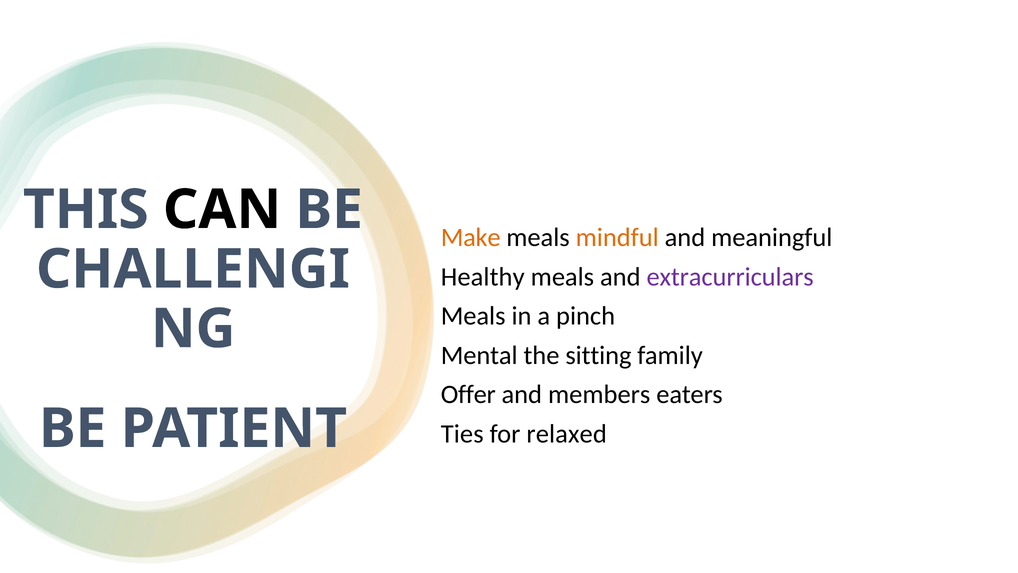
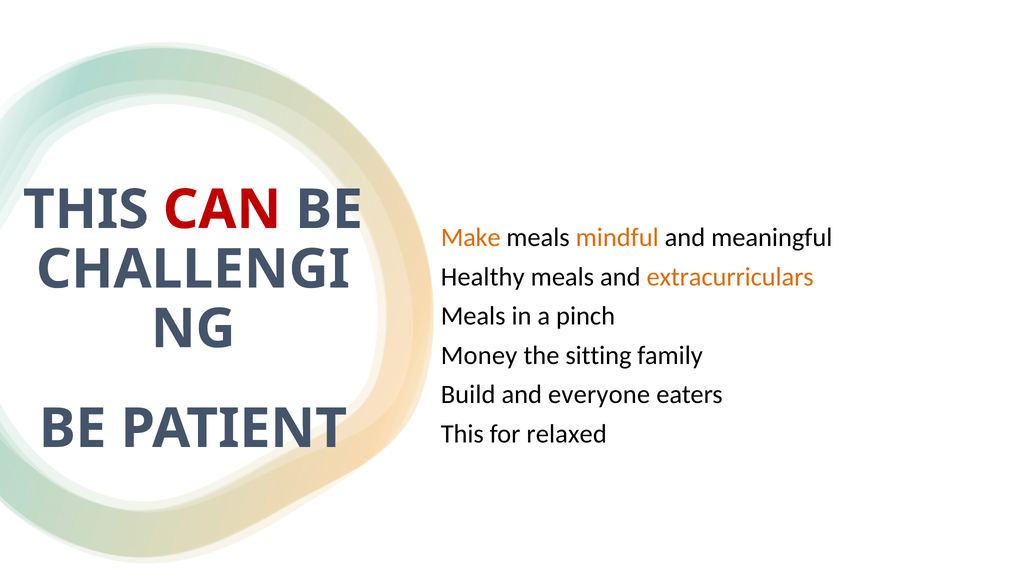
CAN colour: black -> red
extracurriculars colour: purple -> orange
Mental: Mental -> Money
Offer: Offer -> Build
members: members -> everyone
Ties at (462, 434): Ties -> This
